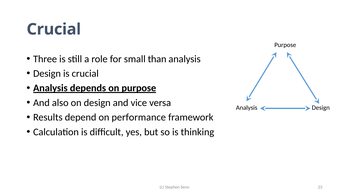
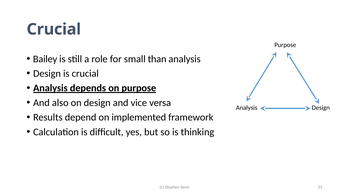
Three: Three -> Bailey
performance: performance -> implemented
